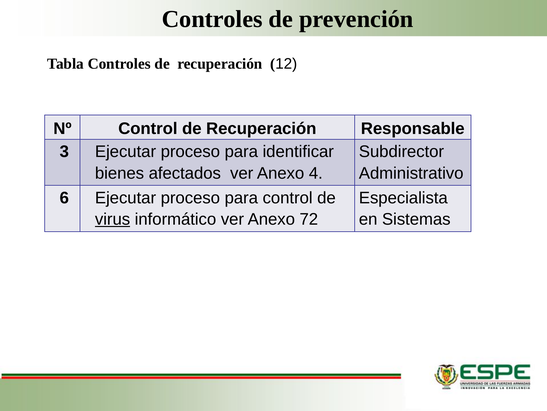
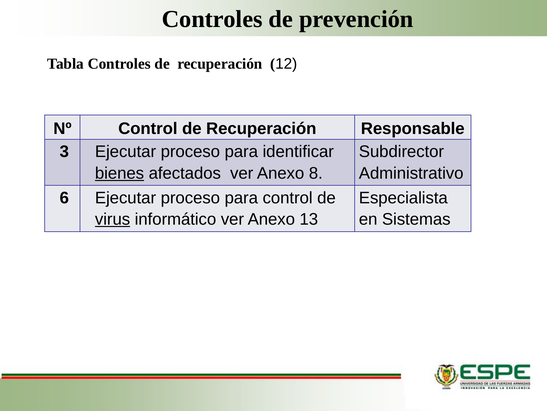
bienes underline: none -> present
4: 4 -> 8
72: 72 -> 13
